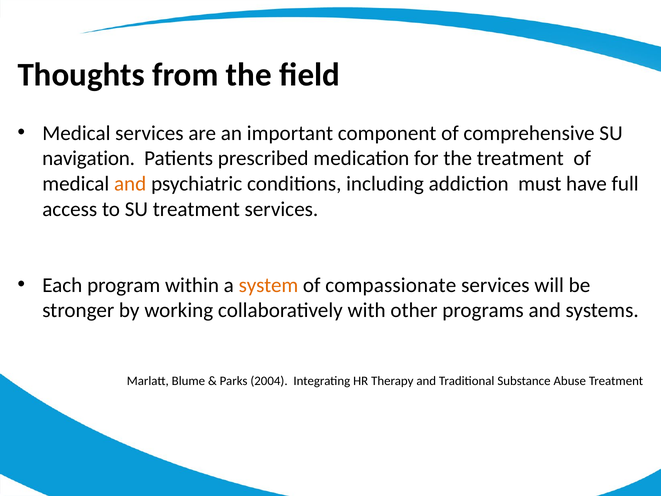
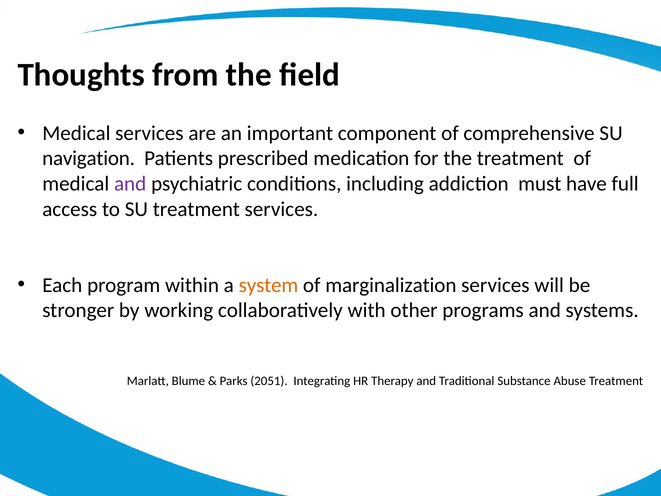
and at (130, 184) colour: orange -> purple
compassionate: compassionate -> marginalization
2004: 2004 -> 2051
